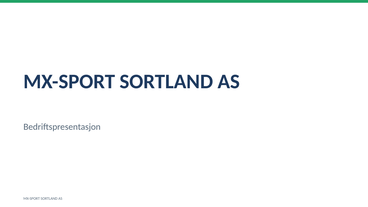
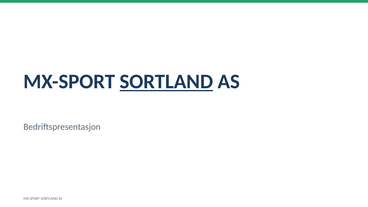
SORTLAND at (166, 82) underline: none -> present
